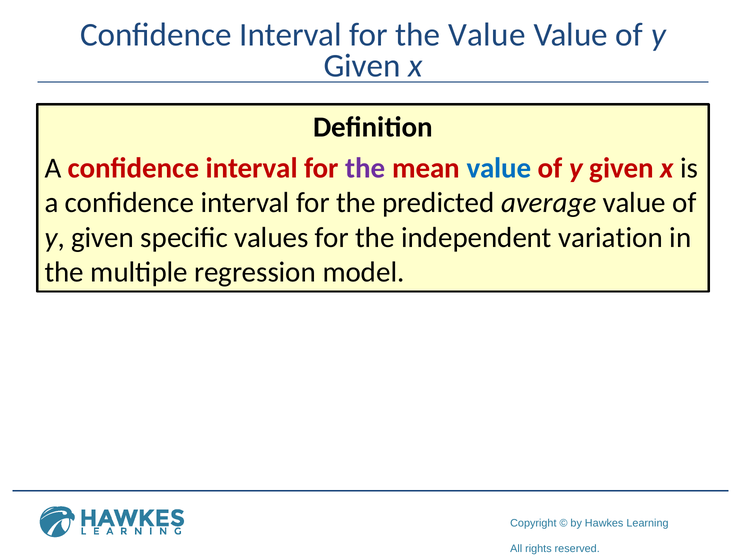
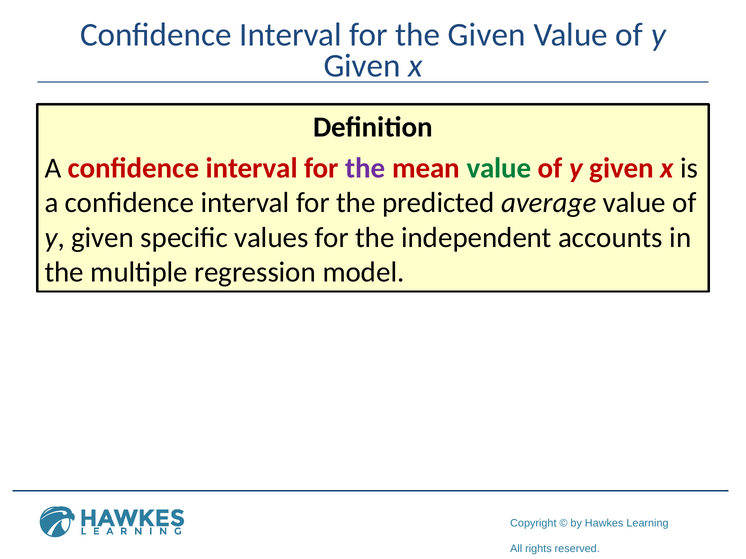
the Value: Value -> Given
value at (499, 168) colour: blue -> green
variation: variation -> accounts
